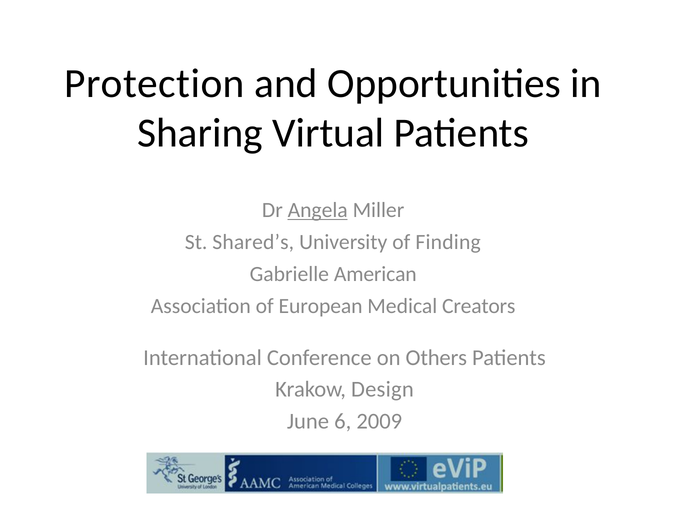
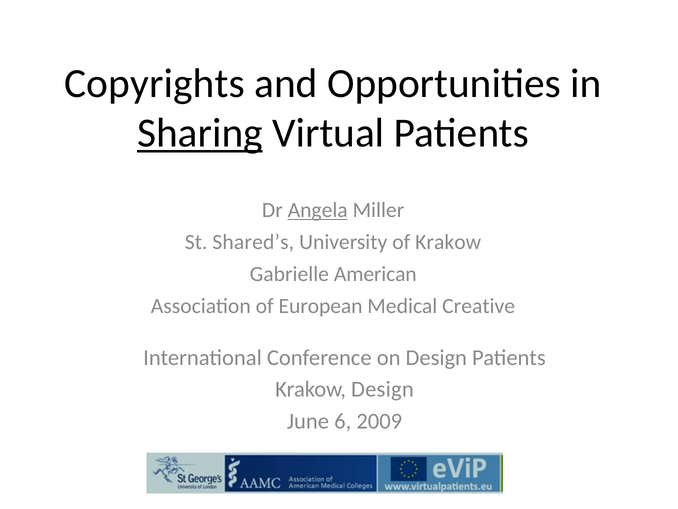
Protection: Protection -> Copyrights
Sharing underline: none -> present
of Finding: Finding -> Krakow
Creators: Creators -> Creative
on Others: Others -> Design
